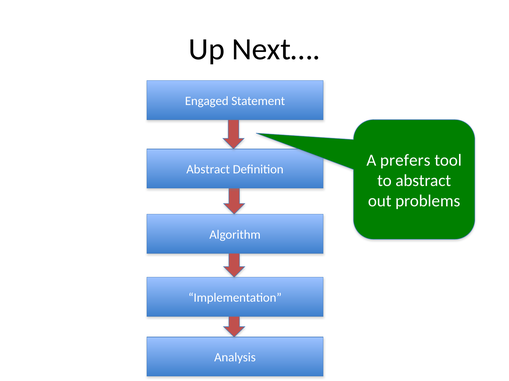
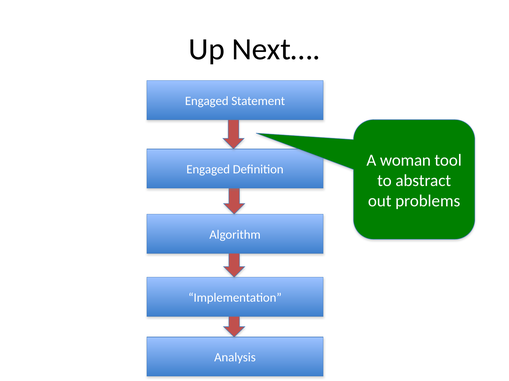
prefers: prefers -> woman
Abstract at (208, 170): Abstract -> Engaged
